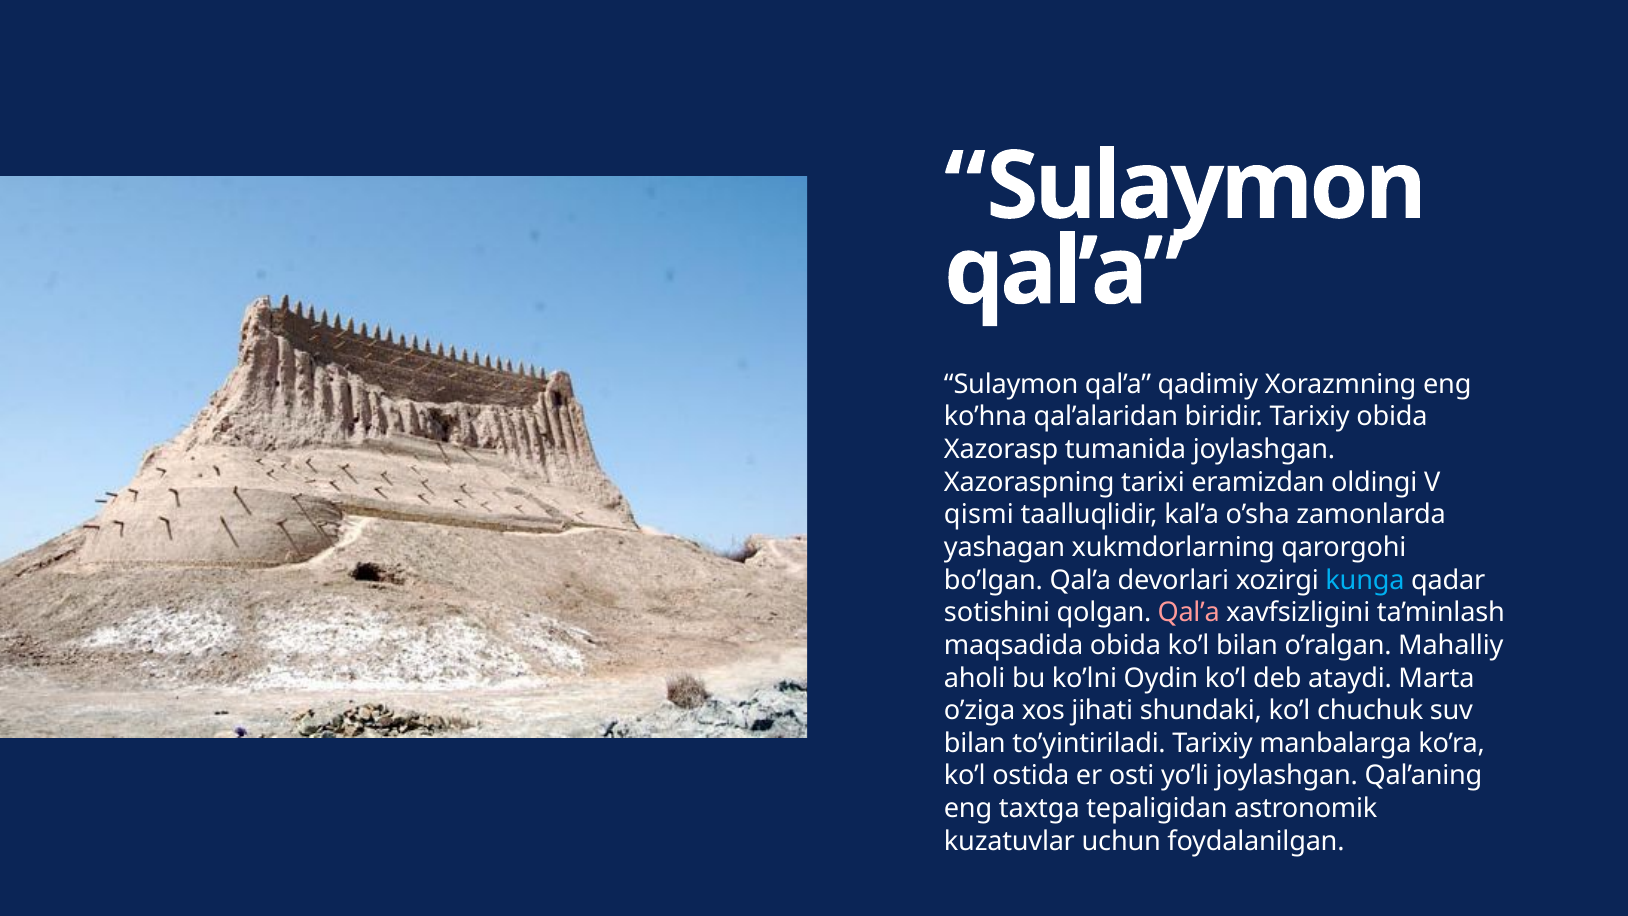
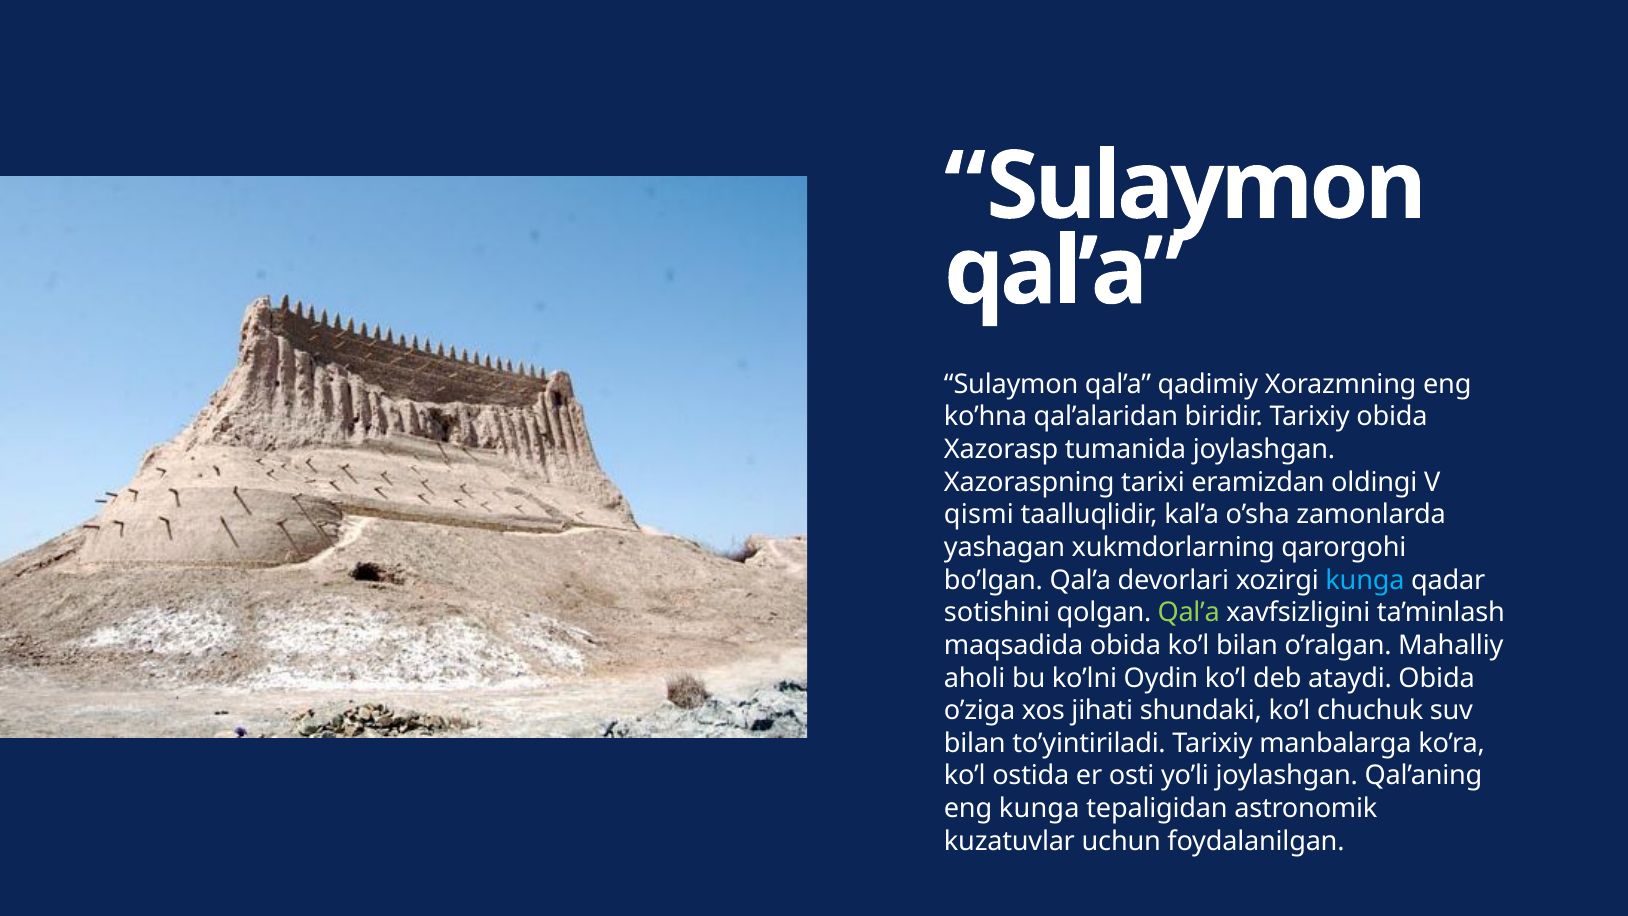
Qal’a at (1189, 613) colour: pink -> light green
ataydi Marta: Marta -> Obida
eng taxtga: taxtga -> kunga
